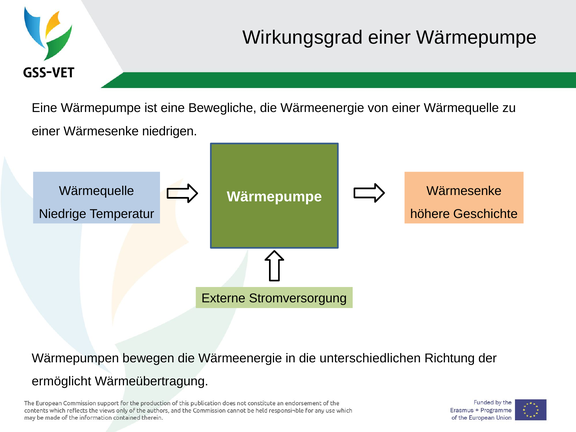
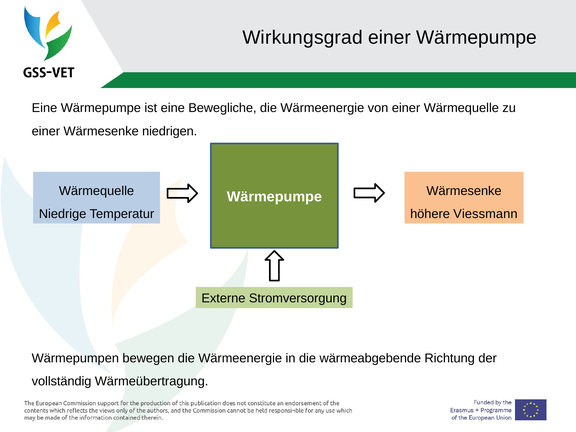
Geschichte: Geschichte -> Viessmann
unterschiedlichen: unterschiedlichen -> wärmeabgebende
ermöglicht: ermöglicht -> vollständig
